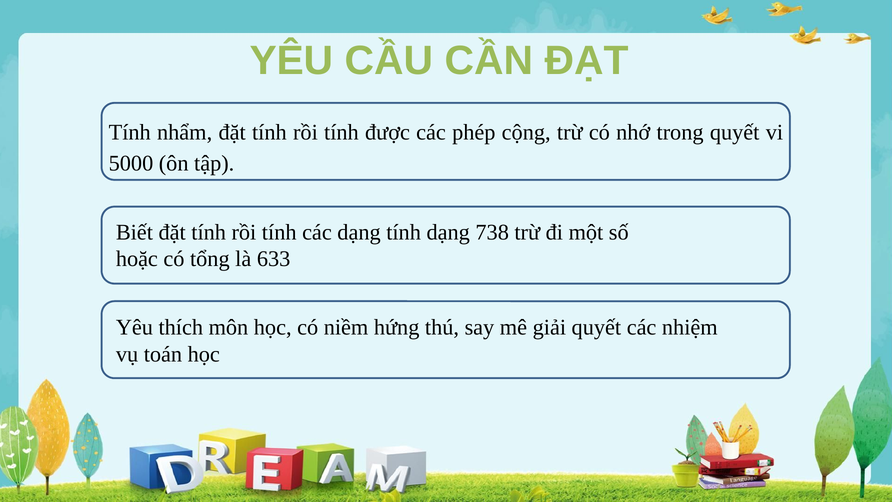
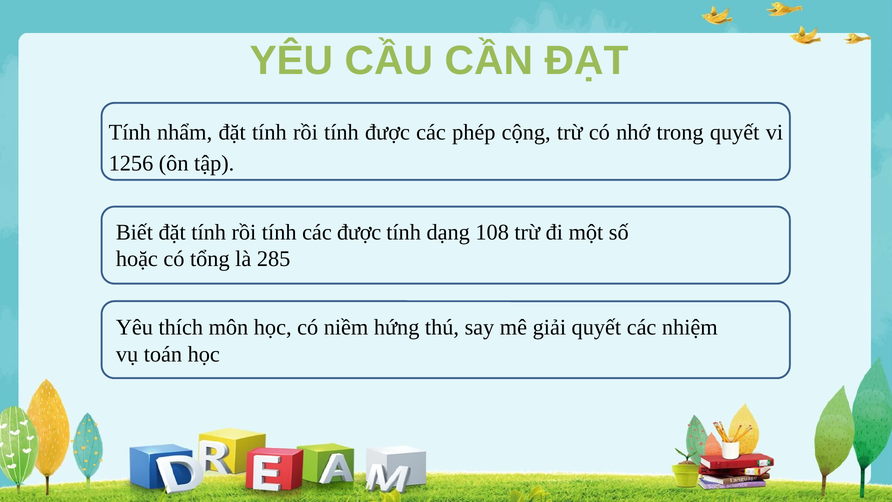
5000: 5000 -> 1256
các dạng: dạng -> được
738: 738 -> 108
633: 633 -> 285
